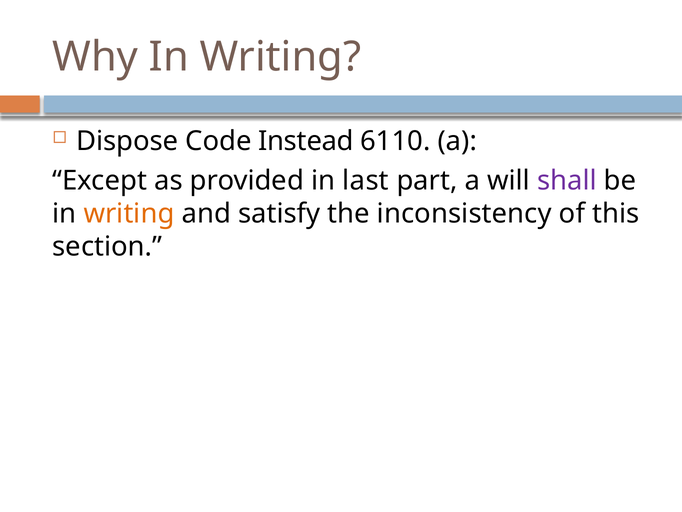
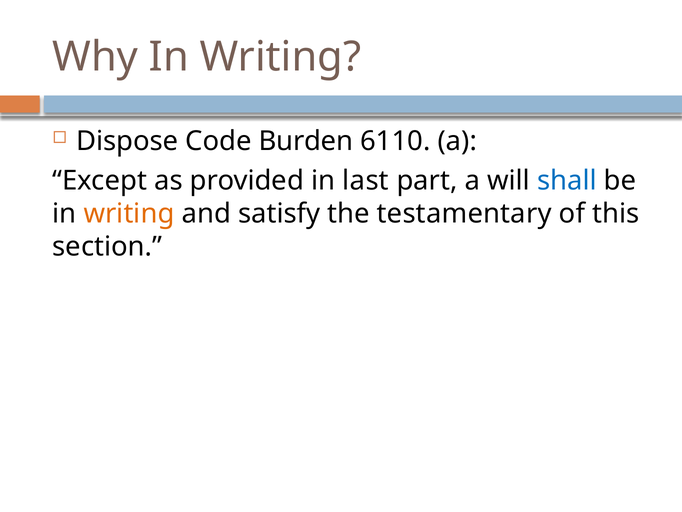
Instead: Instead -> Burden
shall colour: purple -> blue
inconsistency: inconsistency -> testamentary
